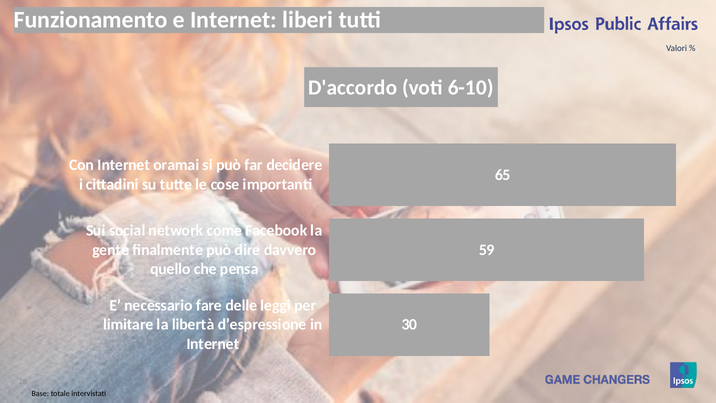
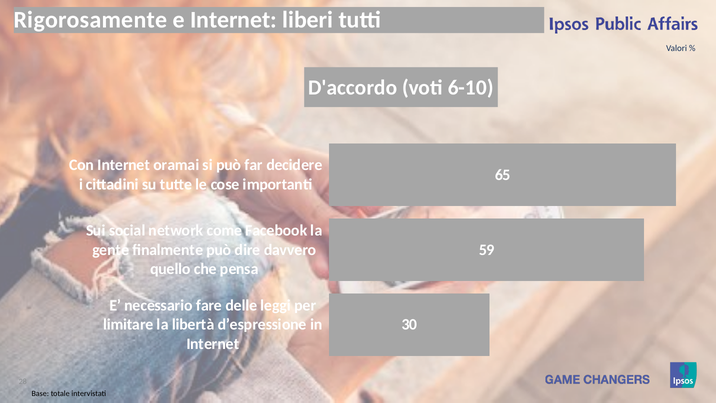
Funzionamento: Funzionamento -> Rigorosamente
